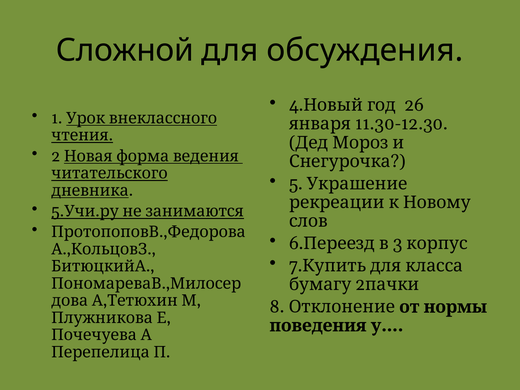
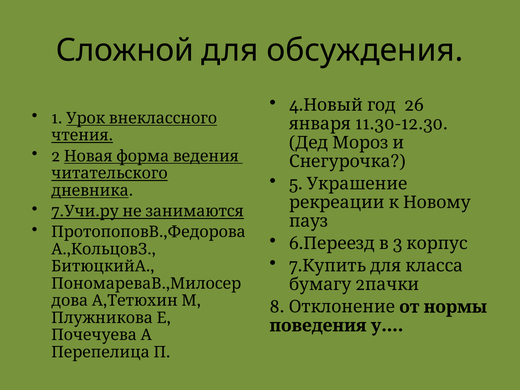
5 at (58, 211): 5 -> 7
слов: слов -> пауз
